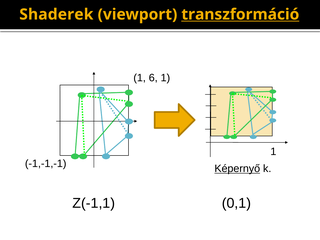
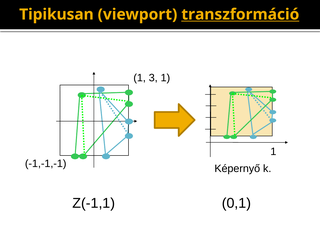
Shaderek: Shaderek -> Tipikusan
6: 6 -> 3
Képernyő underline: present -> none
